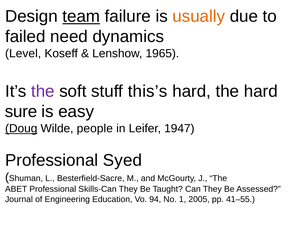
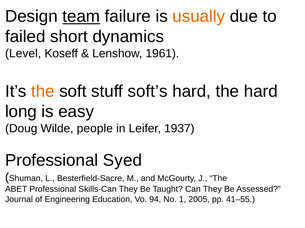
need: need -> short
1965: 1965 -> 1961
the at (43, 92) colour: purple -> orange
this’s: this’s -> soft’s
sure: sure -> long
Doug underline: present -> none
1947: 1947 -> 1937
